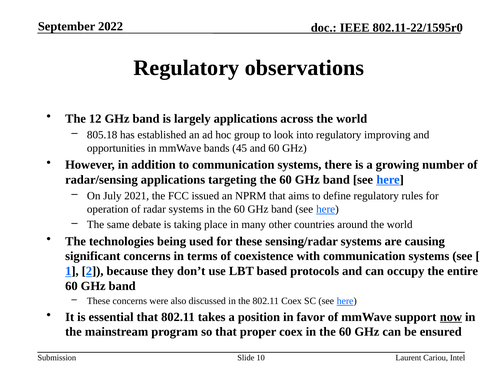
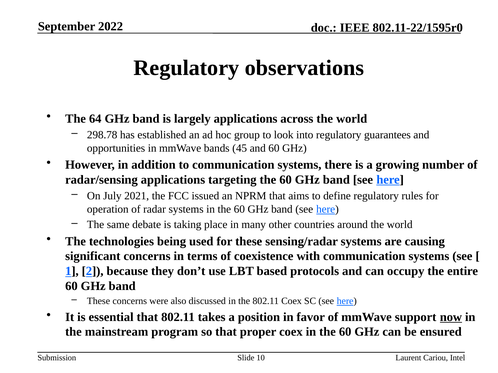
12: 12 -> 64
805.18: 805.18 -> 298.78
improving: improving -> guarantees
